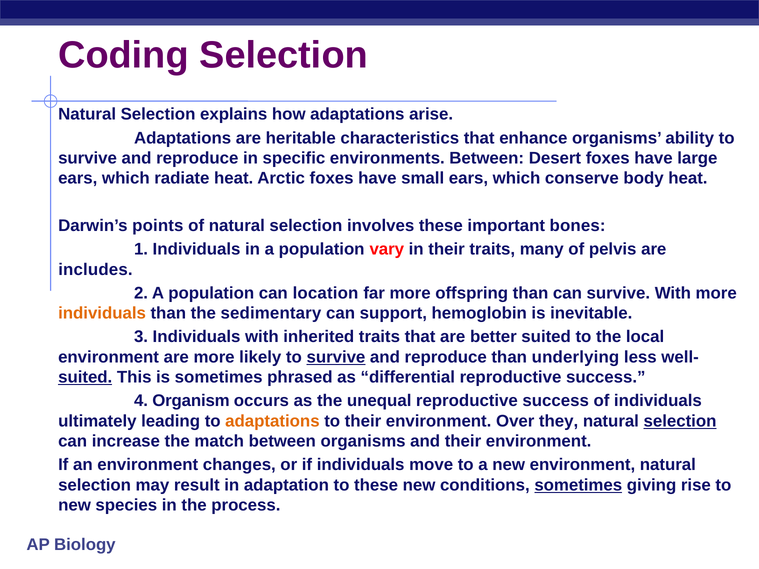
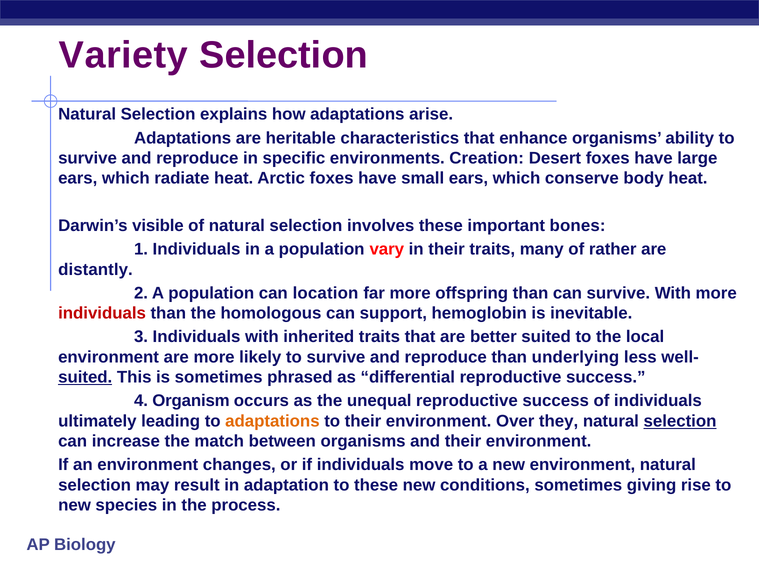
Coding: Coding -> Variety
environments Between: Between -> Creation
points: points -> visible
pelvis: pelvis -> rather
includes: includes -> distantly
individuals at (102, 313) colour: orange -> red
sedimentary: sedimentary -> homologous
survive at (336, 357) underline: present -> none
sometimes at (578, 485) underline: present -> none
